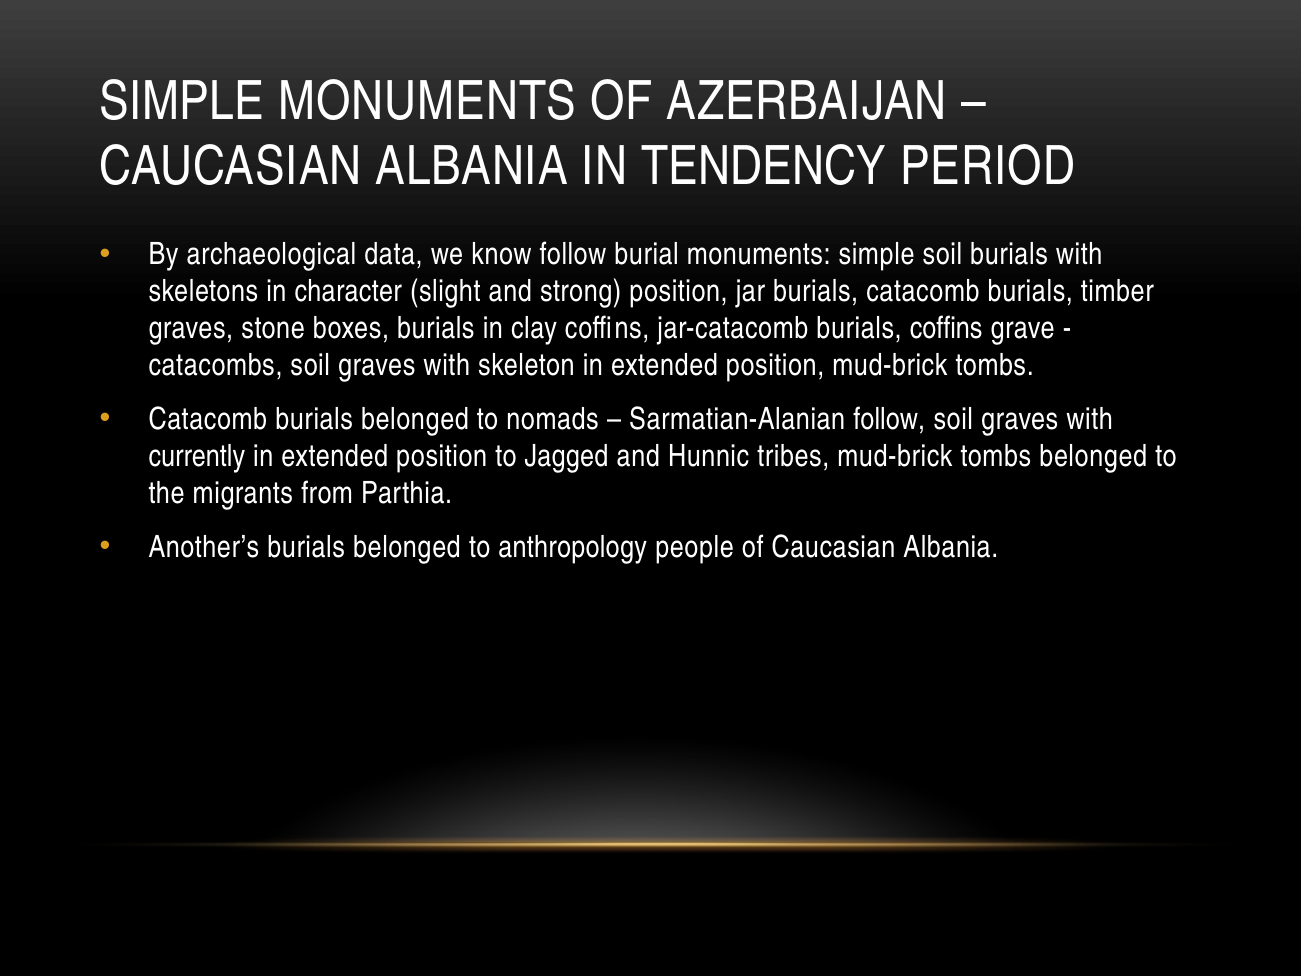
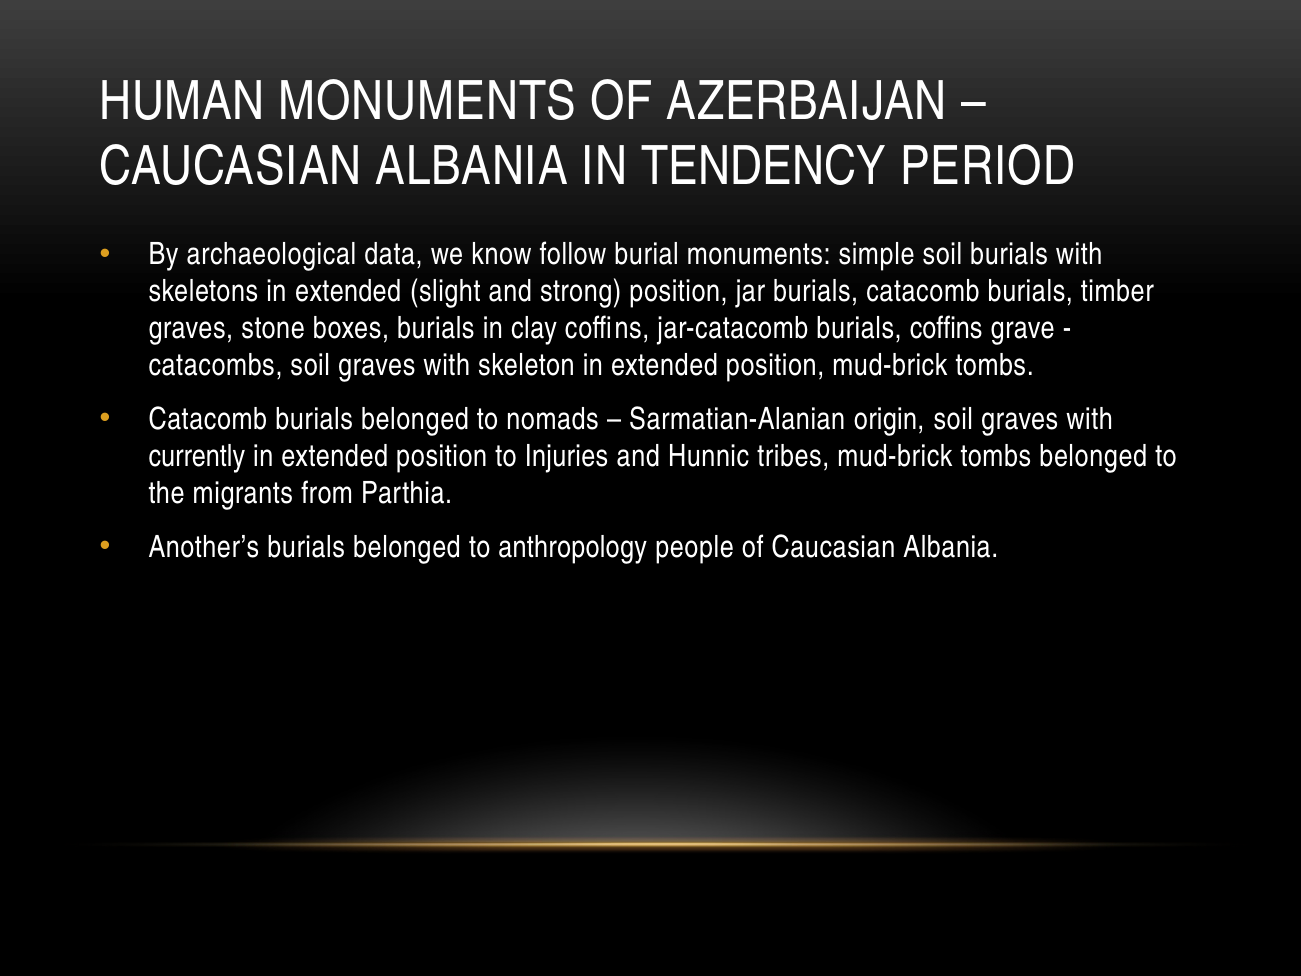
SIMPLE at (182, 101): SIMPLE -> HUMAN
skeletons in character: character -> extended
Sarmatian-Alanian follow: follow -> origin
Jagged: Jagged -> Injuries
